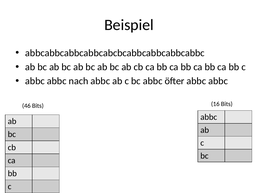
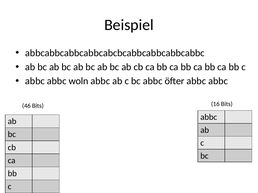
nach: nach -> woln
